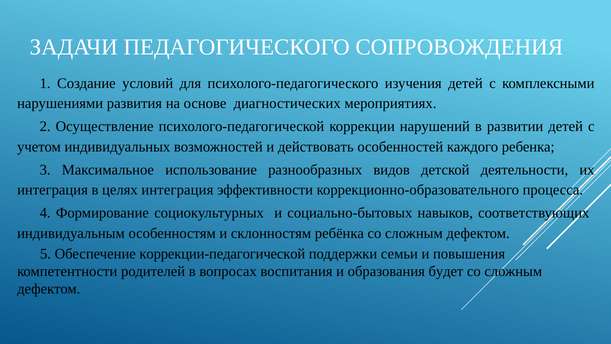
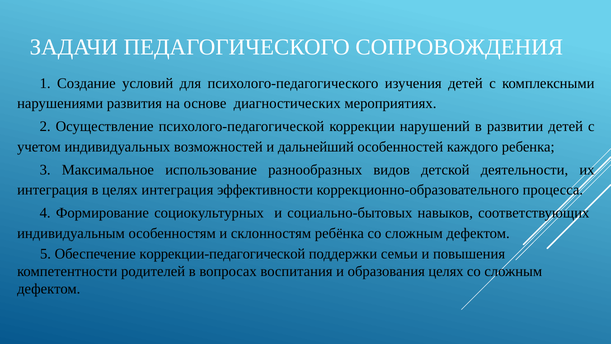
действовать: действовать -> дальнейший
образования будет: будет -> целях
